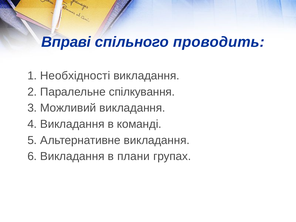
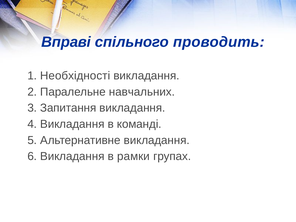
спілкування: спілкування -> навчальних
Можливий: Можливий -> Запитання
плани: плани -> рамки
